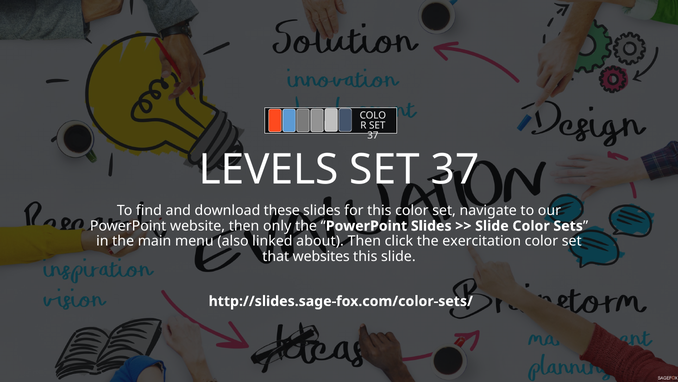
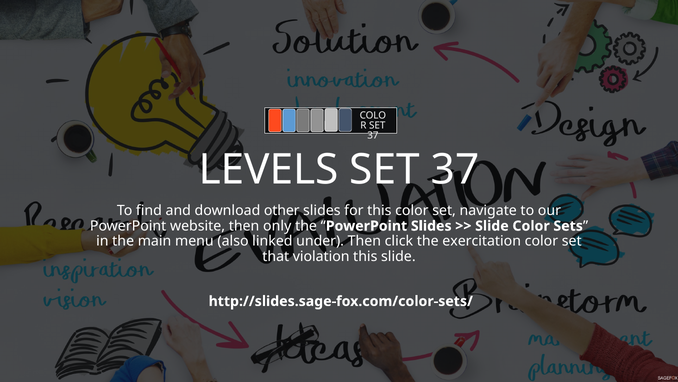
these: these -> other
about: about -> under
websites: websites -> violation
